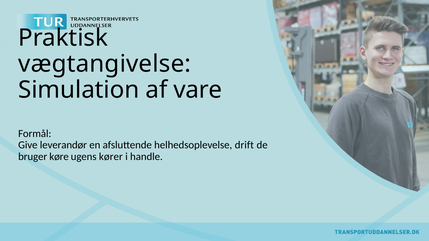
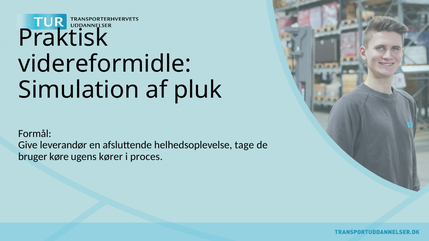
vægtangivelse: vægtangivelse -> videreformidle
vare: vare -> pluk
drift: drift -> tage
handle: handle -> proces
